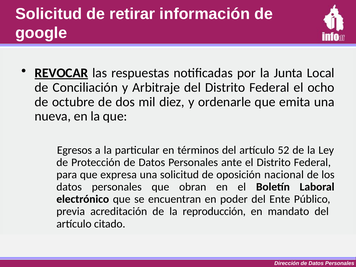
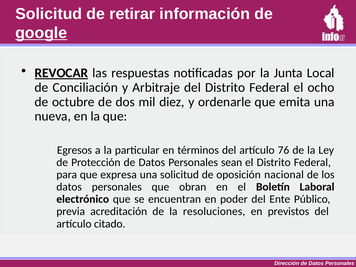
google underline: none -> present
52: 52 -> 76
ante: ante -> sean
reproducción: reproducción -> resoluciones
mandato: mandato -> previstos
